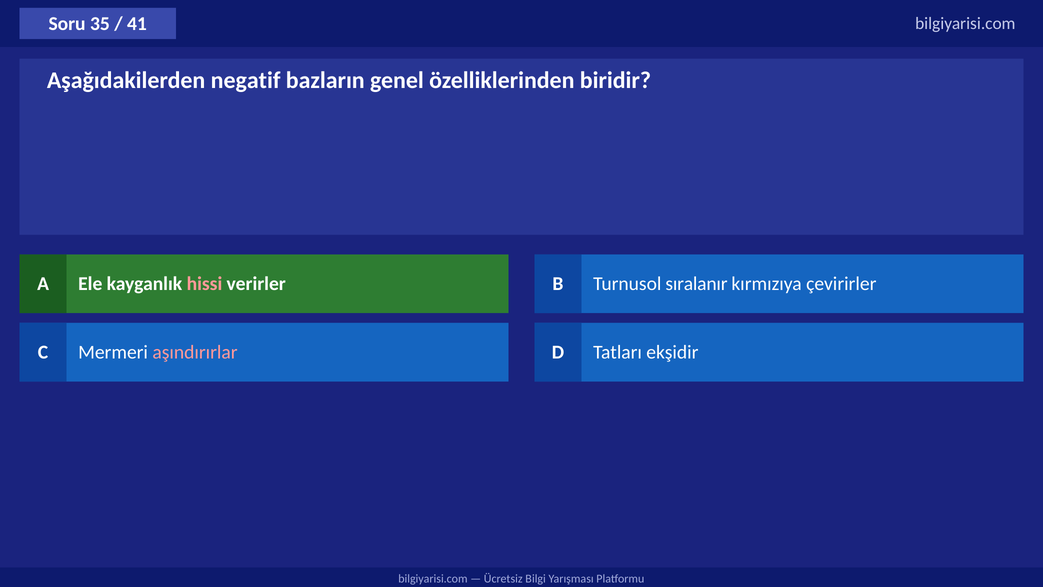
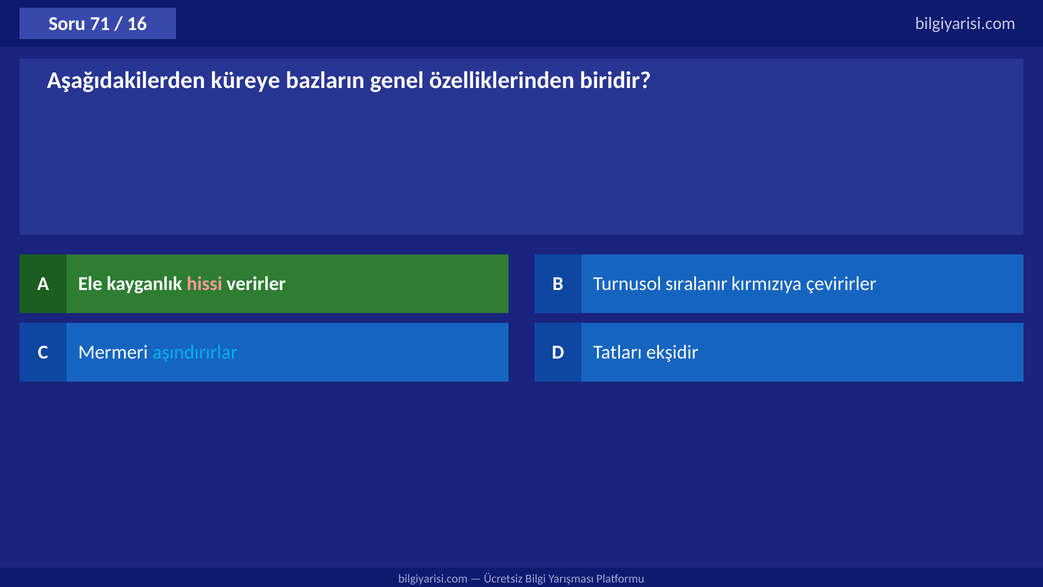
35: 35 -> 71
41: 41 -> 16
negatif: negatif -> küreye
aşındırırlar colour: pink -> light blue
